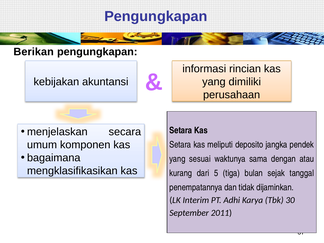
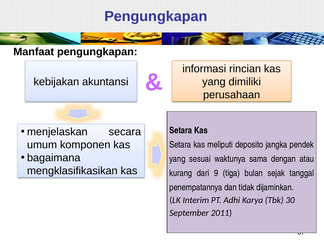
Berikan: Berikan -> Manfaat
5: 5 -> 9
